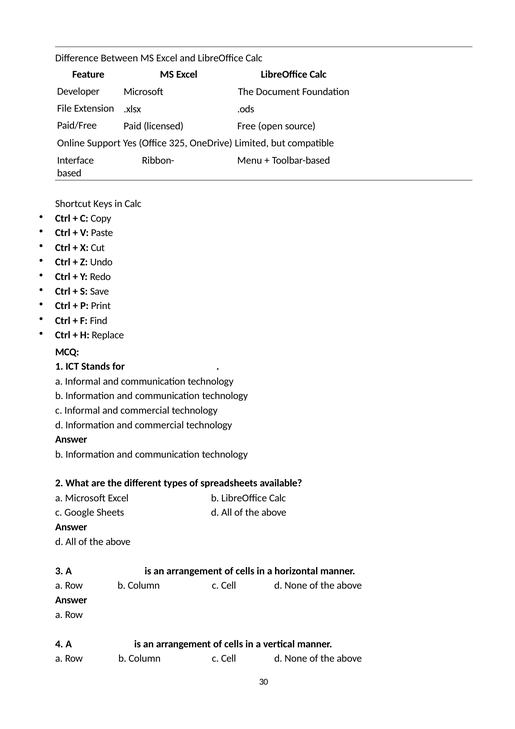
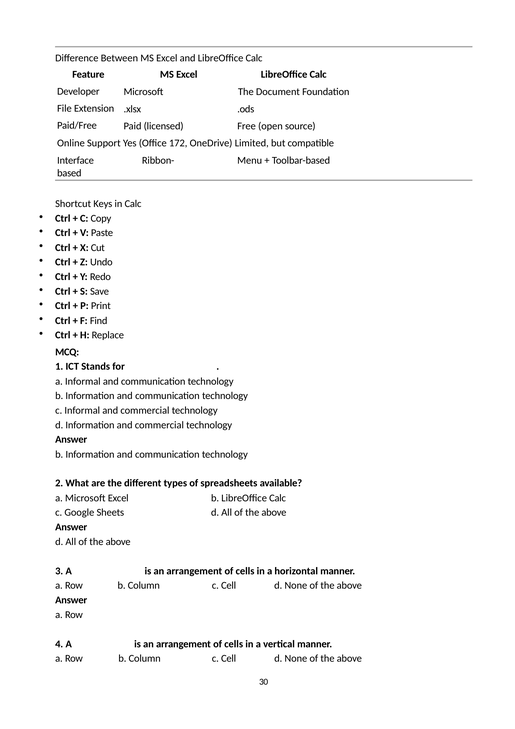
325: 325 -> 172
